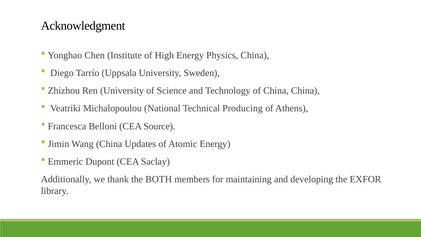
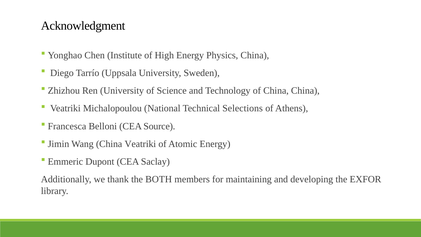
Producing: Producing -> Selections
China Updates: Updates -> Veatriki
